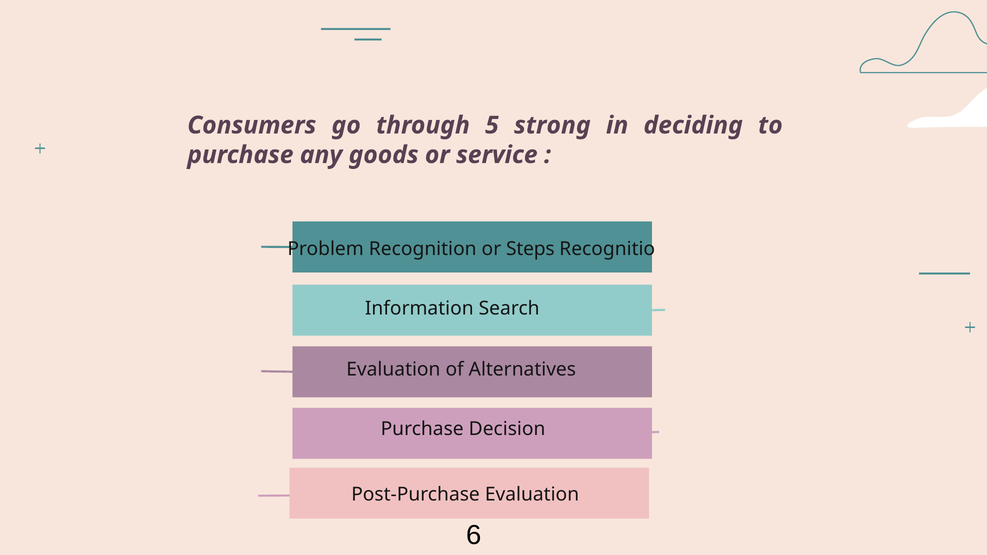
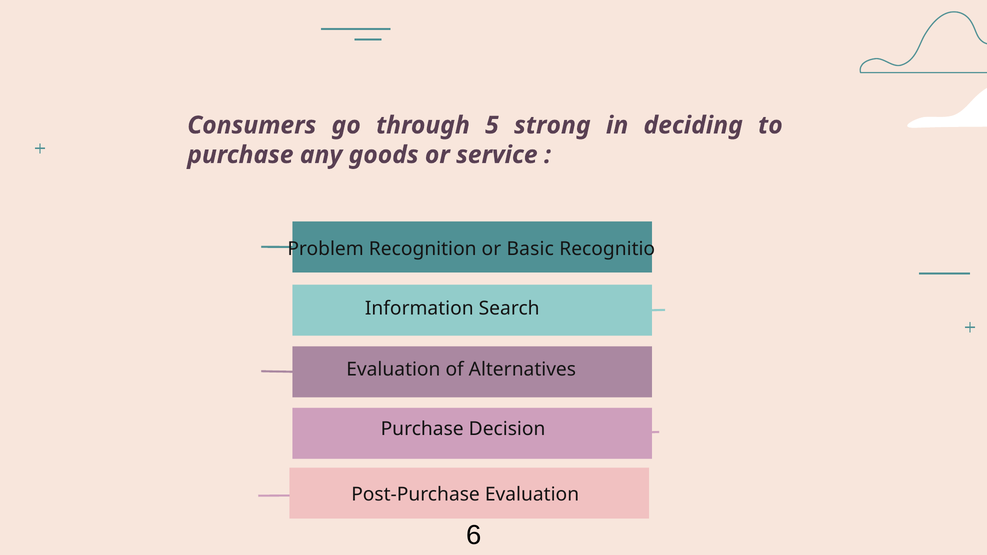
Steps: Steps -> Basic
